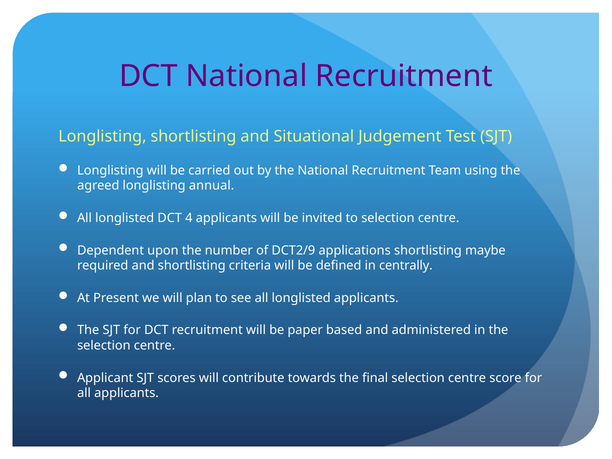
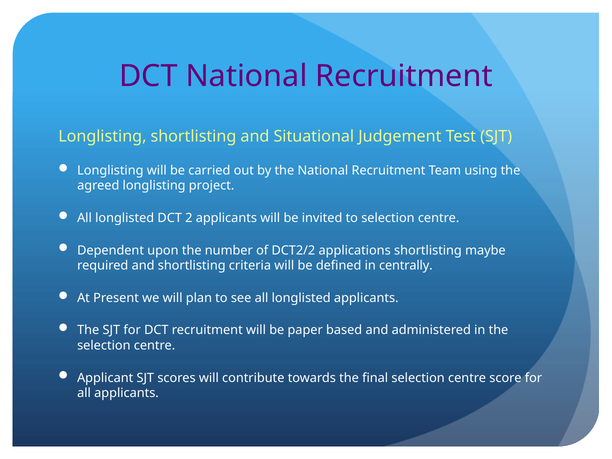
annual: annual -> project
4: 4 -> 2
DCT2/9: DCT2/9 -> DCT2/2
